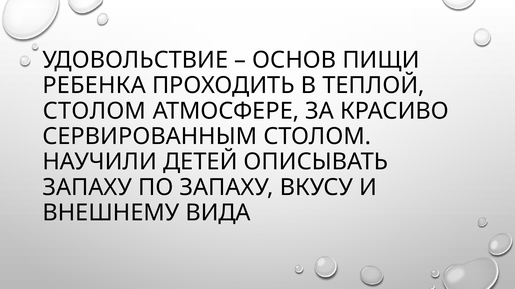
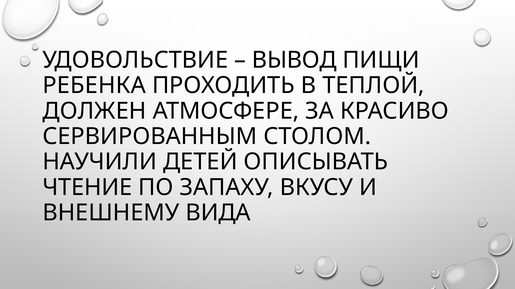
ОСНОВ: ОСНОВ -> ВЫВОД
СТОЛОМ at (94, 111): СТОЛОМ -> ДОЛЖЕН
ЗАПАХУ at (87, 188): ЗАПАХУ -> ЧТЕНИЕ
